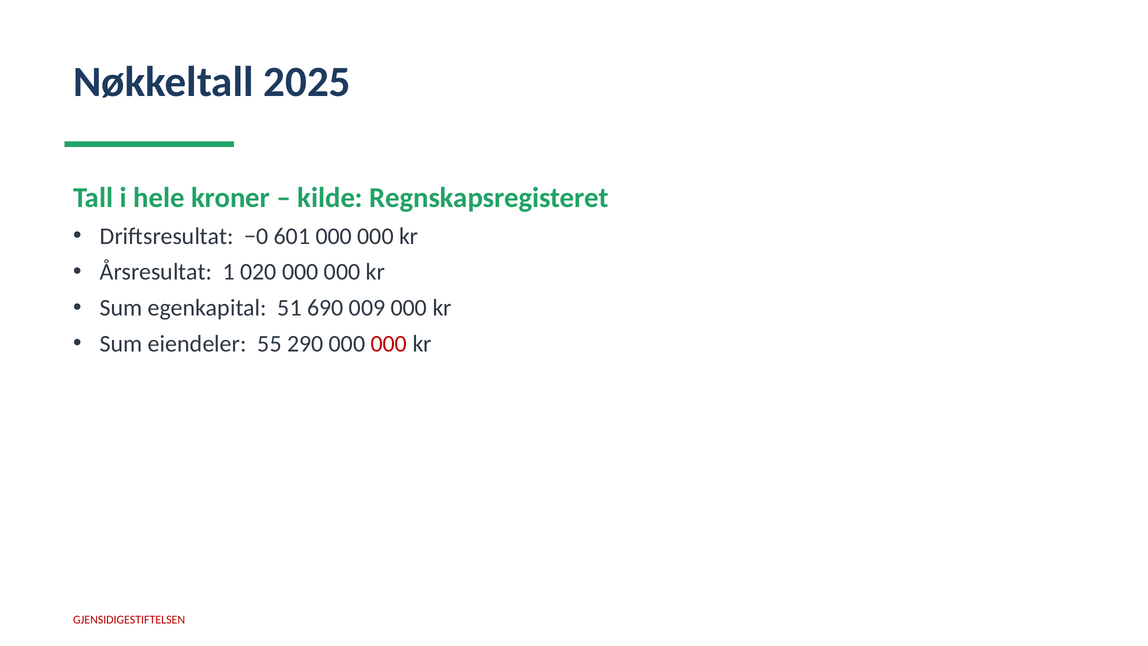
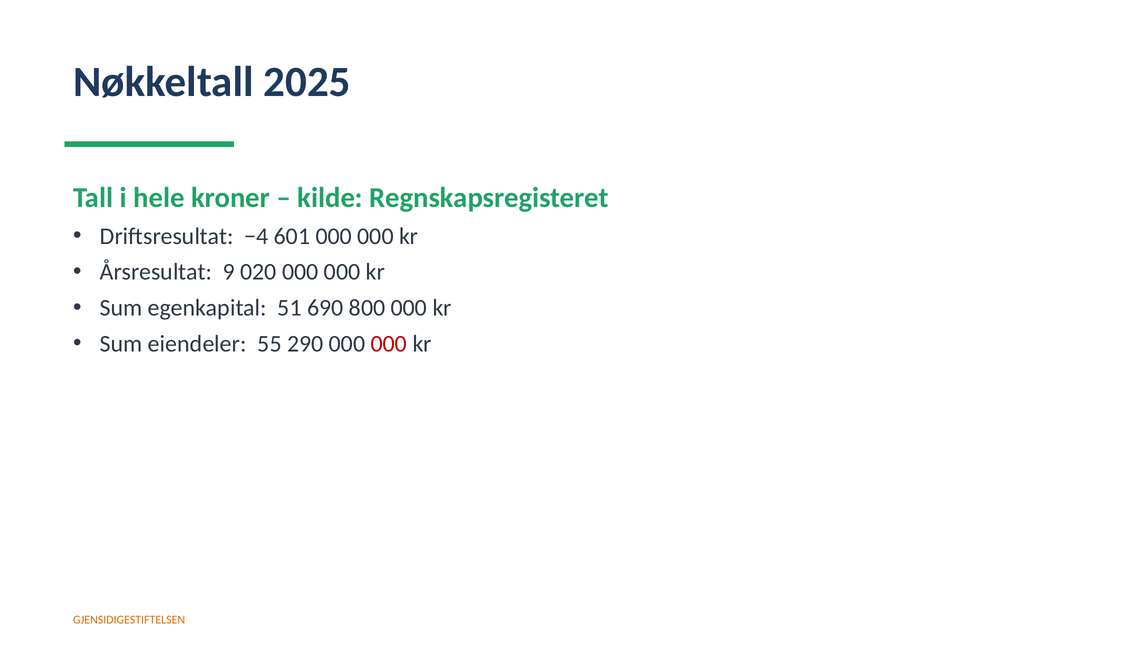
−0: −0 -> −4
1: 1 -> 9
009: 009 -> 800
GJENSIDIGESTIFTELSEN colour: red -> orange
